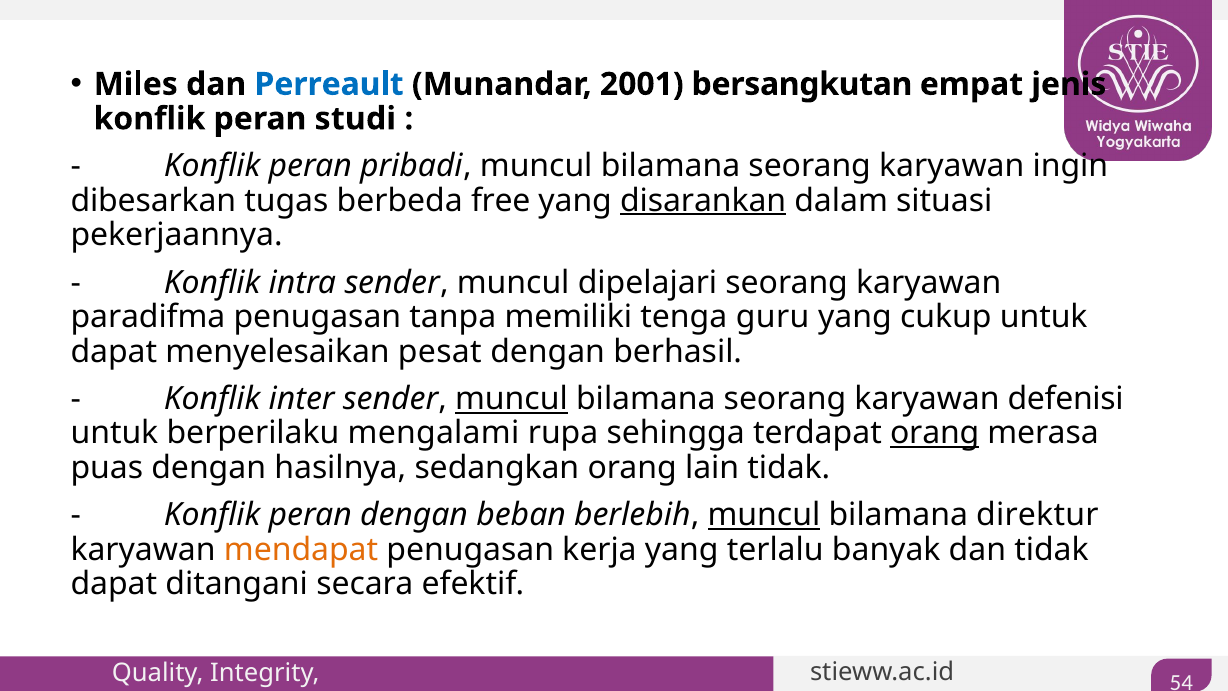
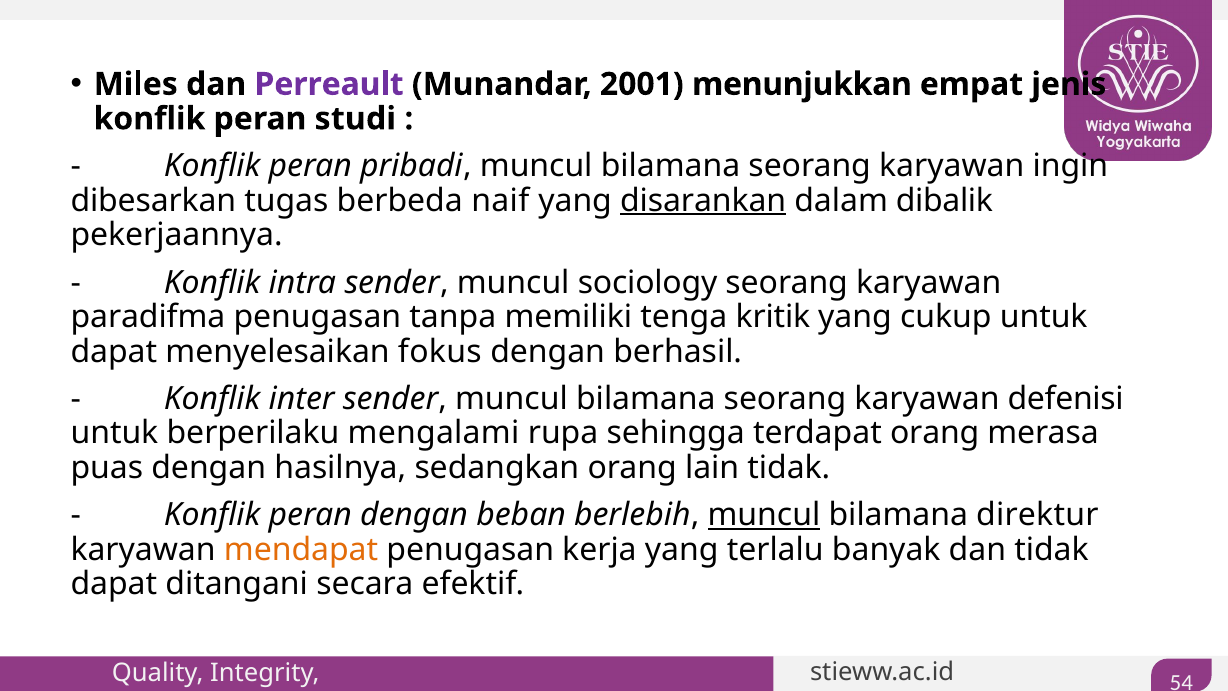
Perreault colour: blue -> purple
bersangkutan: bersangkutan -> menunjukkan
free: free -> naif
situasi: situasi -> dibalik
dipelajari: dipelajari -> sociology
guru: guru -> kritik
pesat: pesat -> fokus
muncul at (511, 399) underline: present -> none
orang at (935, 433) underline: present -> none
